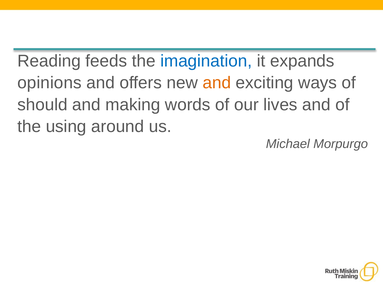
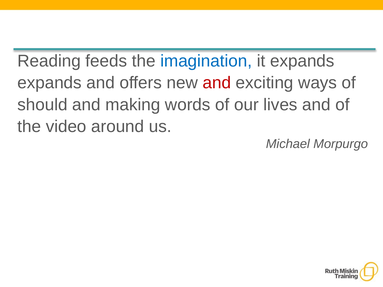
opinions at (49, 83): opinions -> expands
and at (217, 83) colour: orange -> red
using: using -> video
